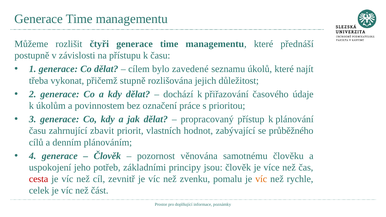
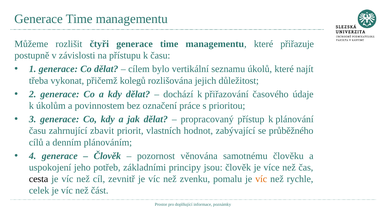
přednáší: přednáší -> přiřazuje
zavedené: zavedené -> vertikální
stupně: stupně -> kolegů
cesta colour: red -> black
